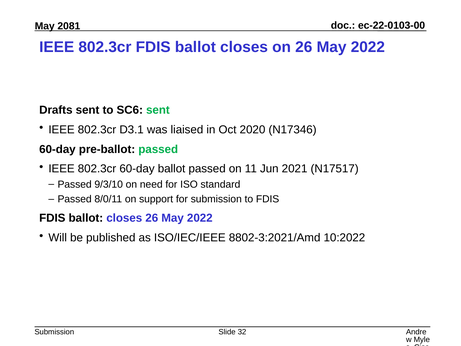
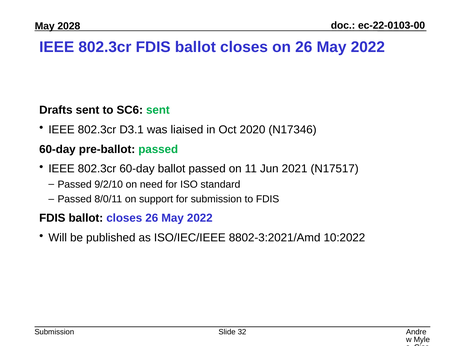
2081: 2081 -> 2028
9/3/10: 9/3/10 -> 9/2/10
